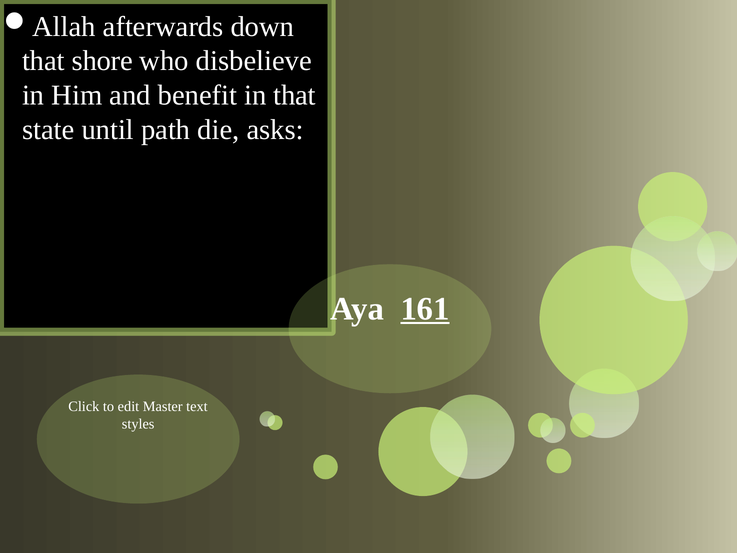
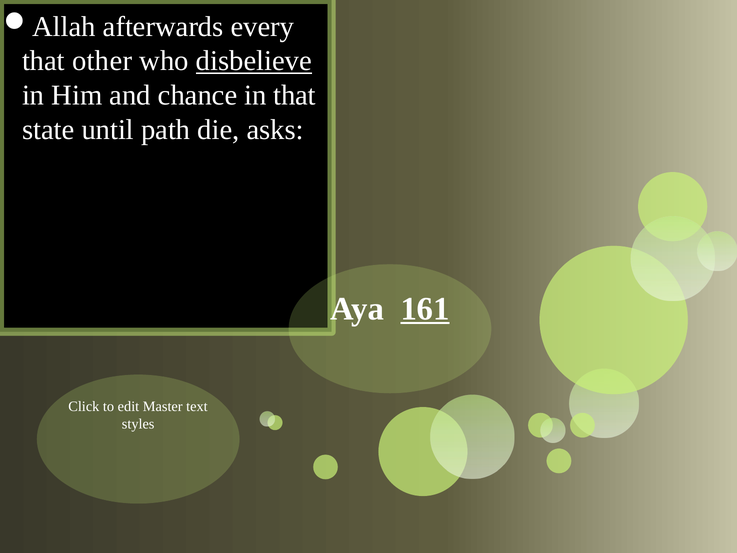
down: down -> every
shore: shore -> other
disbelieve underline: none -> present
benefit: benefit -> chance
